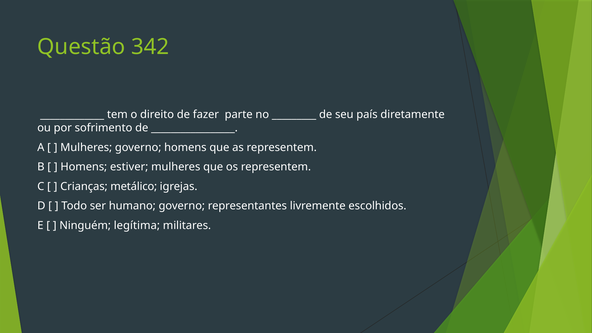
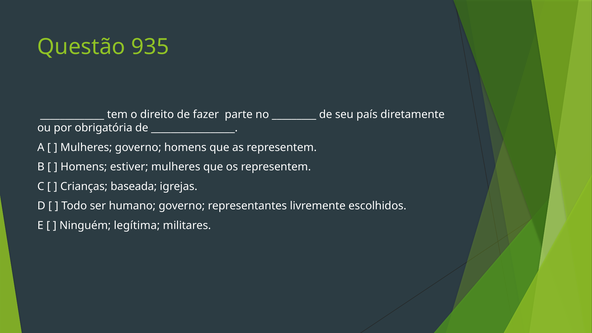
342: 342 -> 935
sofrimento: sofrimento -> obrigatória
metálico: metálico -> baseada
